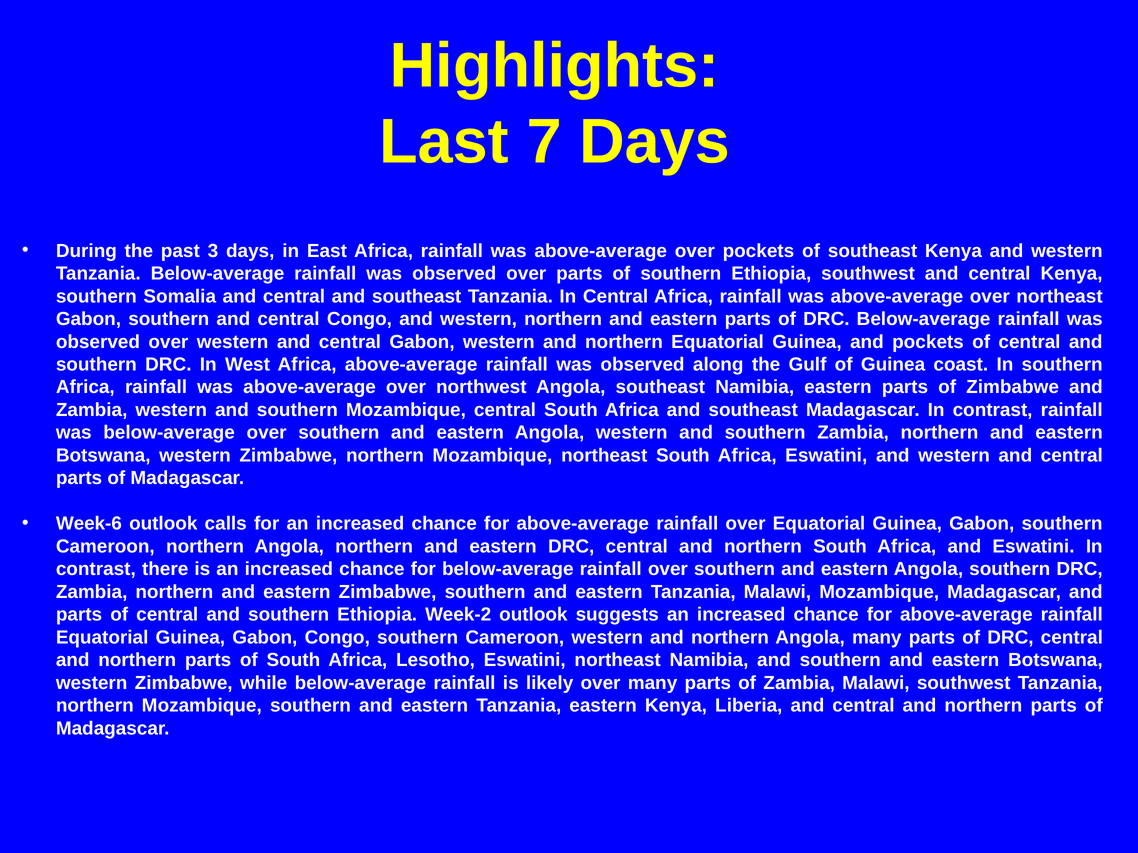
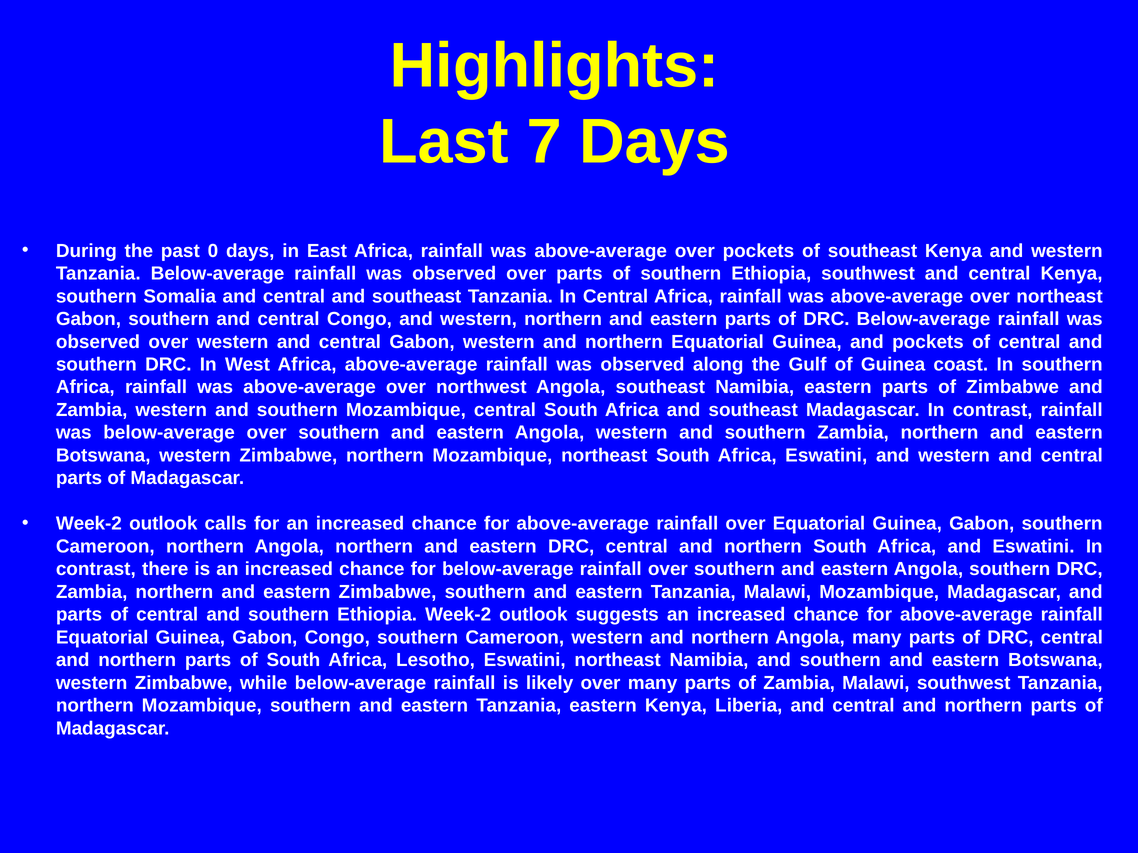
3: 3 -> 0
Week-6 at (89, 524): Week-6 -> Week-2
